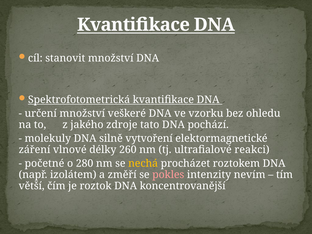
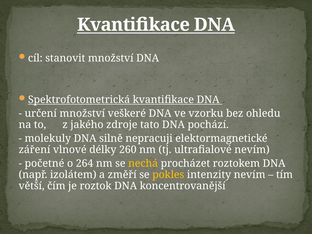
vytvoření: vytvoření -> nepracuji
ultrafialové reakci: reakci -> nevím
280: 280 -> 264
pokles colour: pink -> yellow
